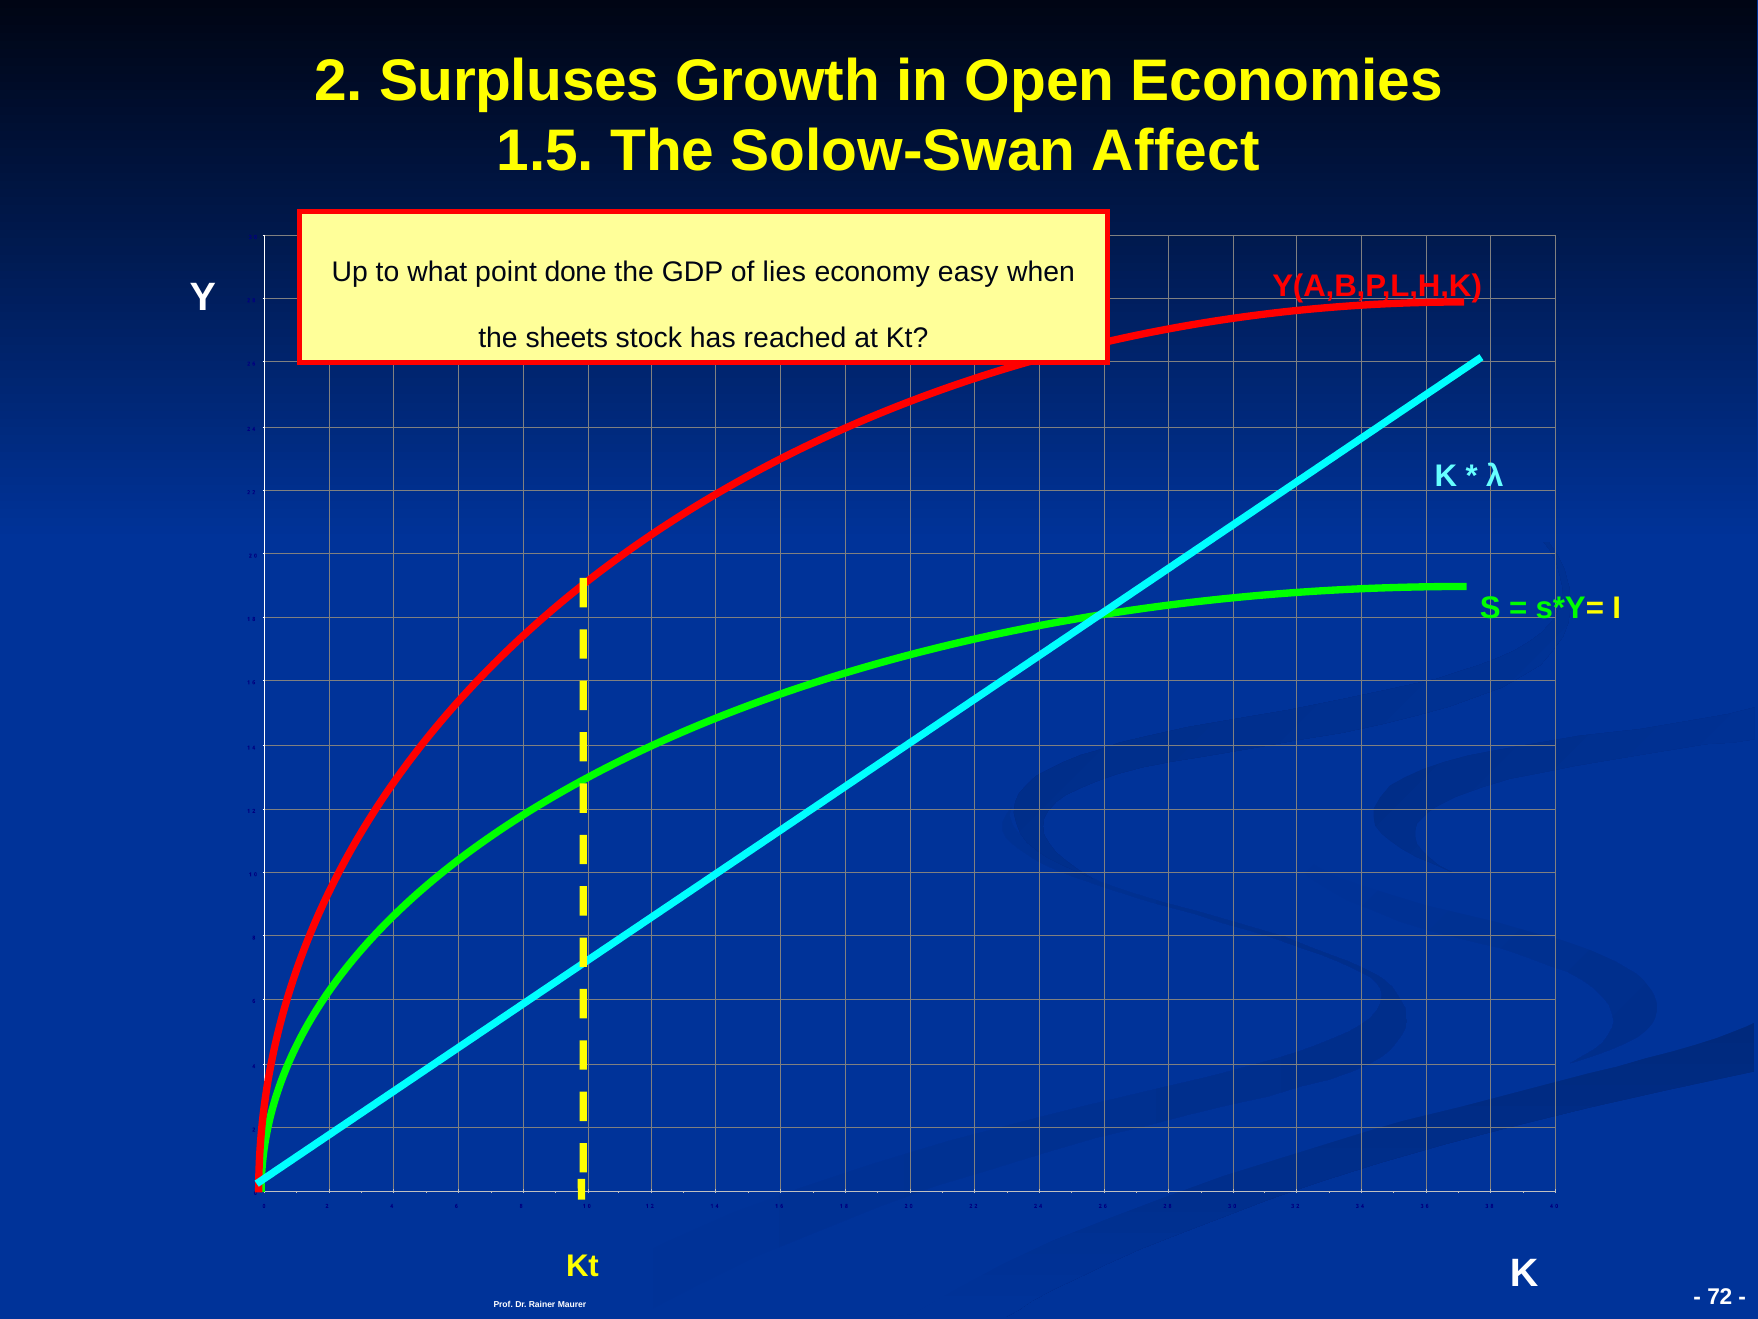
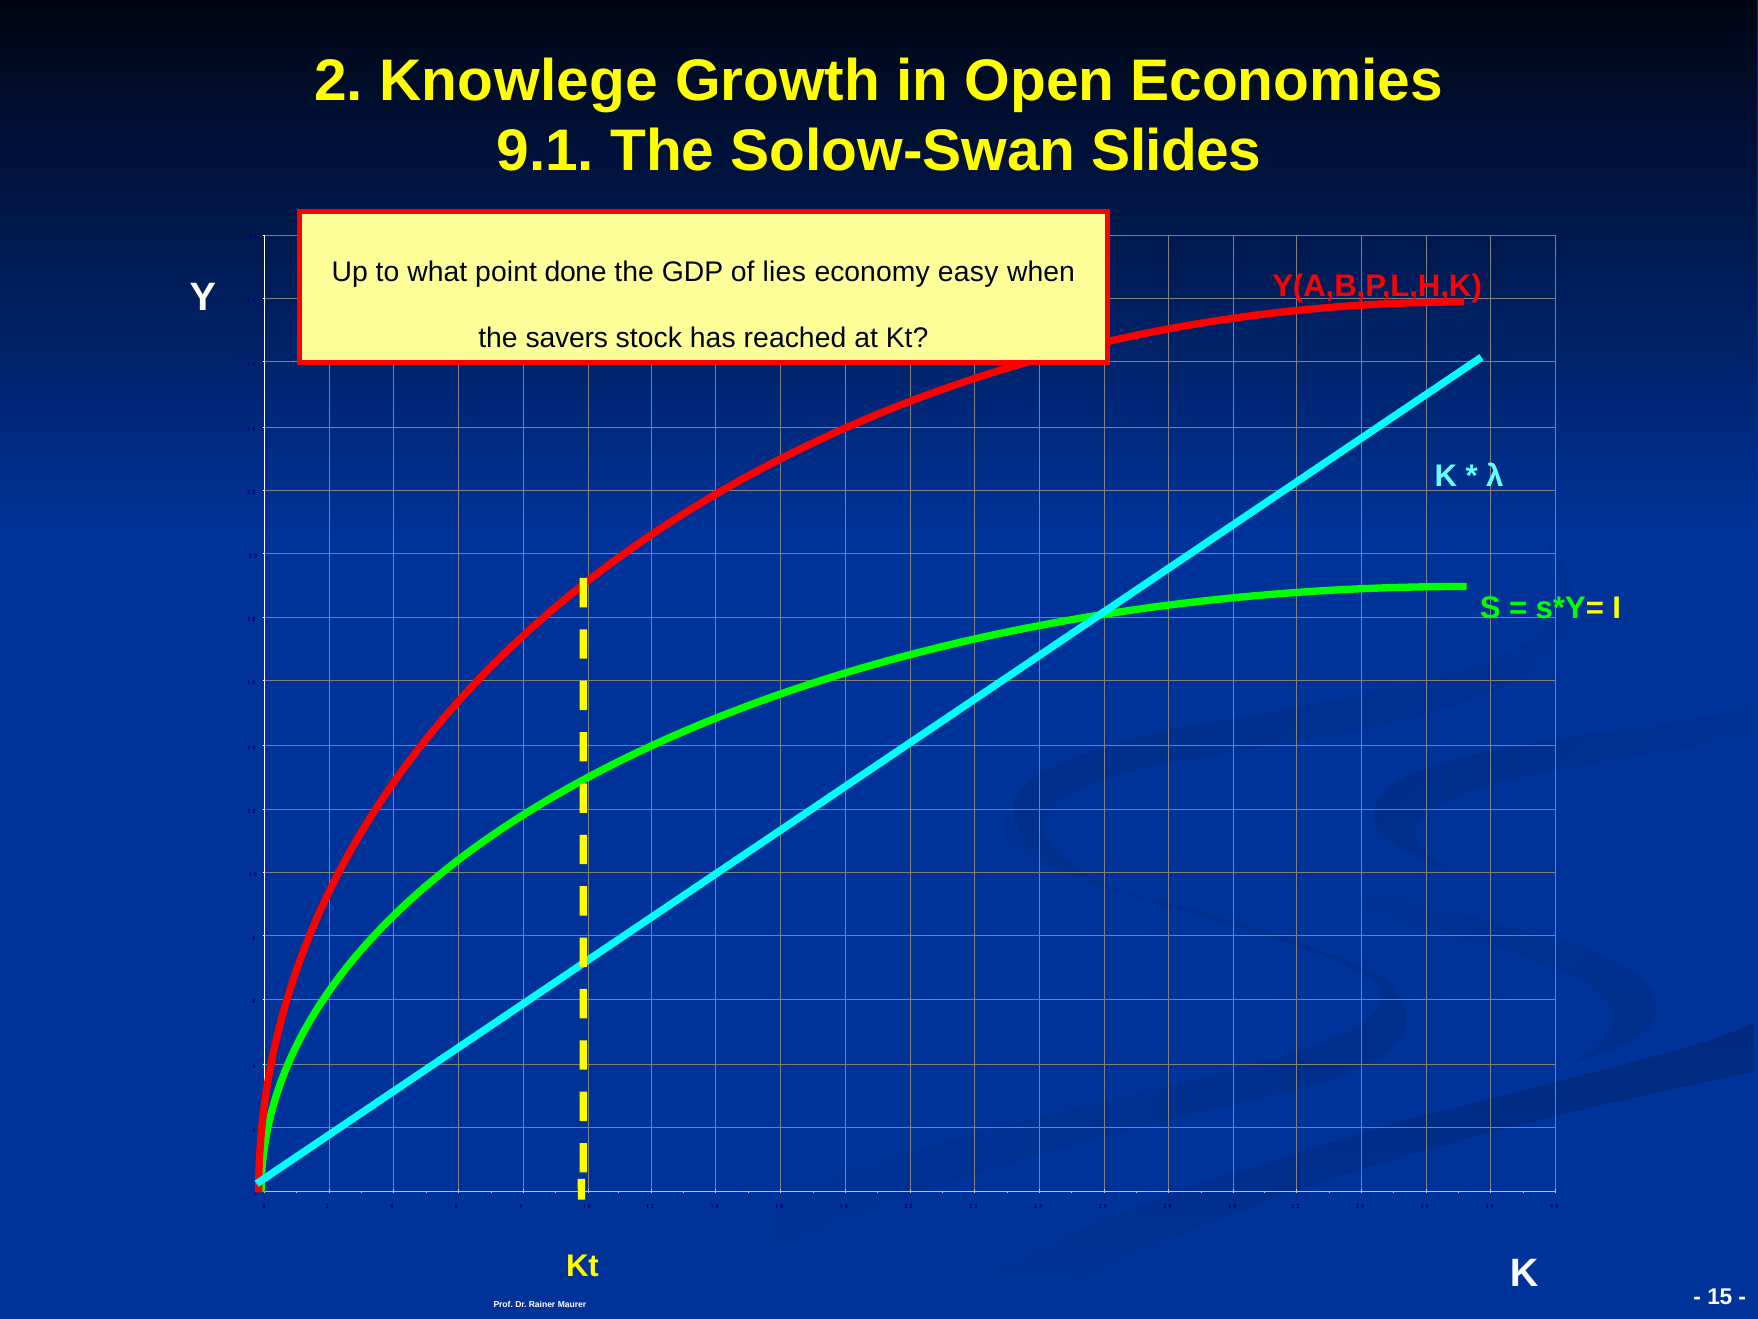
Surpluses: Surpluses -> Knowlege
1.5: 1.5 -> 9.1
Affect: Affect -> Slides
sheets: sheets -> savers
72: 72 -> 15
